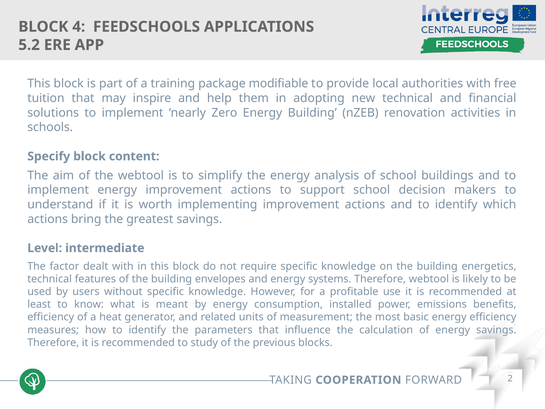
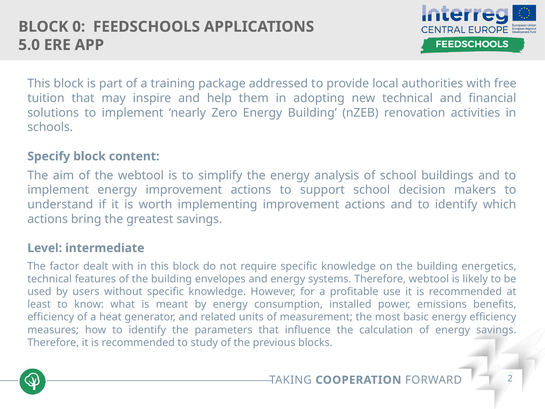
4: 4 -> 0
5.2: 5.2 -> 5.0
modifiable: modifiable -> addressed
